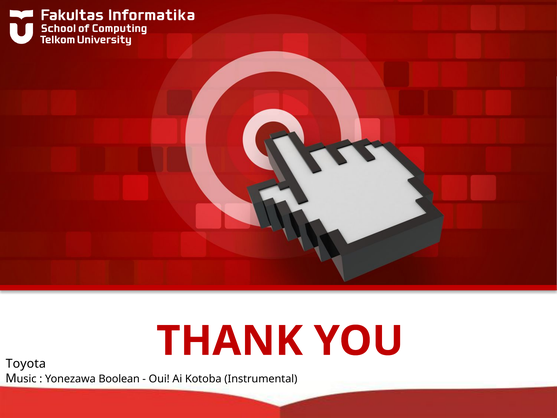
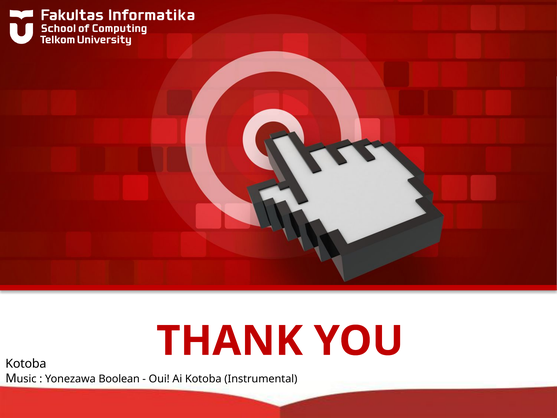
Toyota at (26, 363): Toyota -> Kotoba
